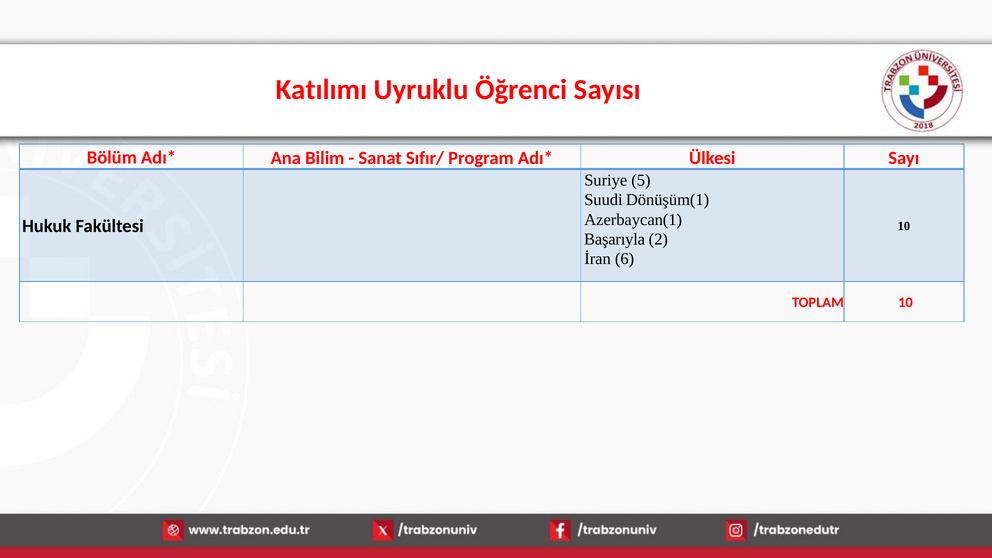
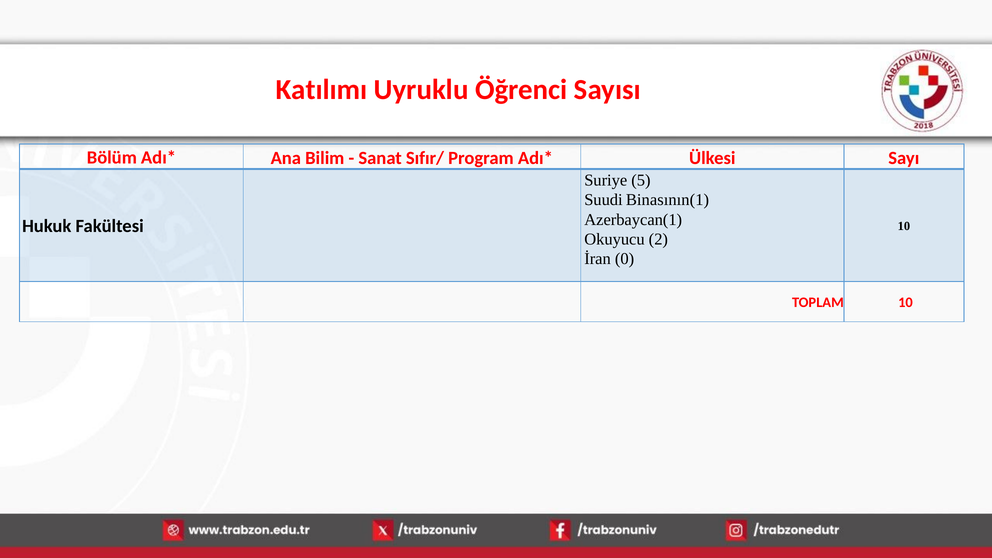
Dönüşüm(1: Dönüşüm(1 -> Binasının(1
Başarıyla: Başarıyla -> Okuyucu
6: 6 -> 0
